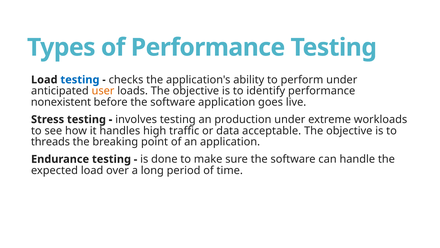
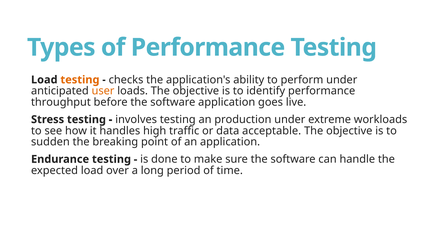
testing at (80, 80) colour: blue -> orange
nonexistent: nonexistent -> throughput
threads: threads -> sudden
